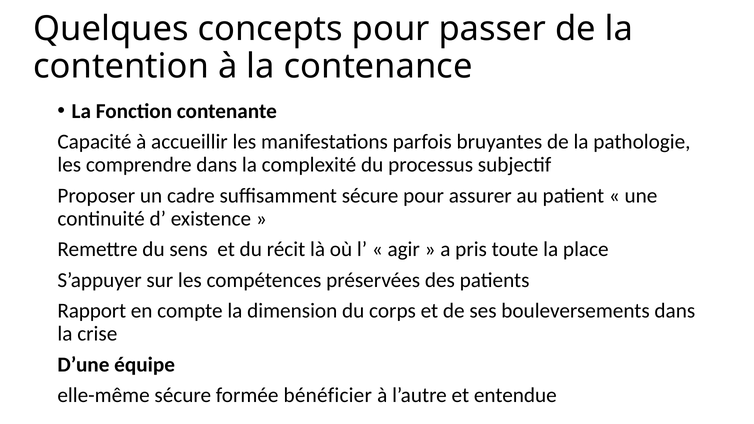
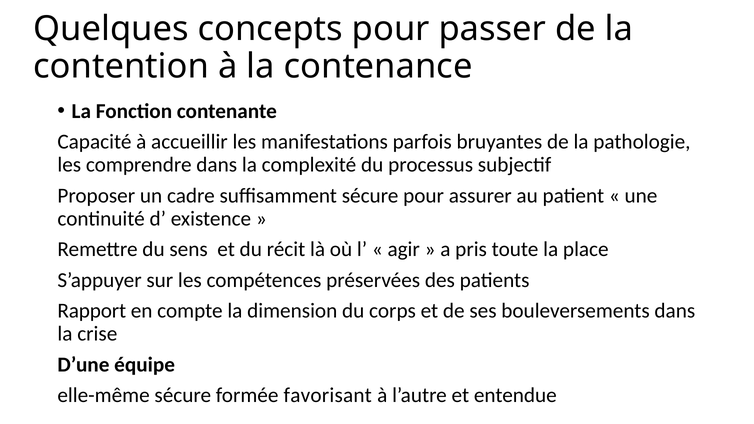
bénéficier: bénéficier -> favorisant
